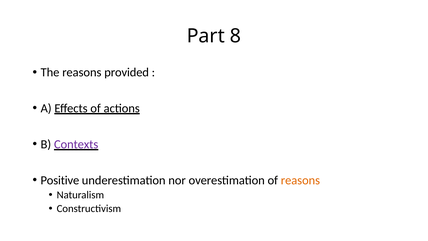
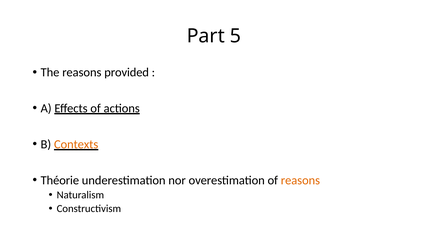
8: 8 -> 5
Contexts colour: purple -> orange
Positive: Positive -> Théorie
